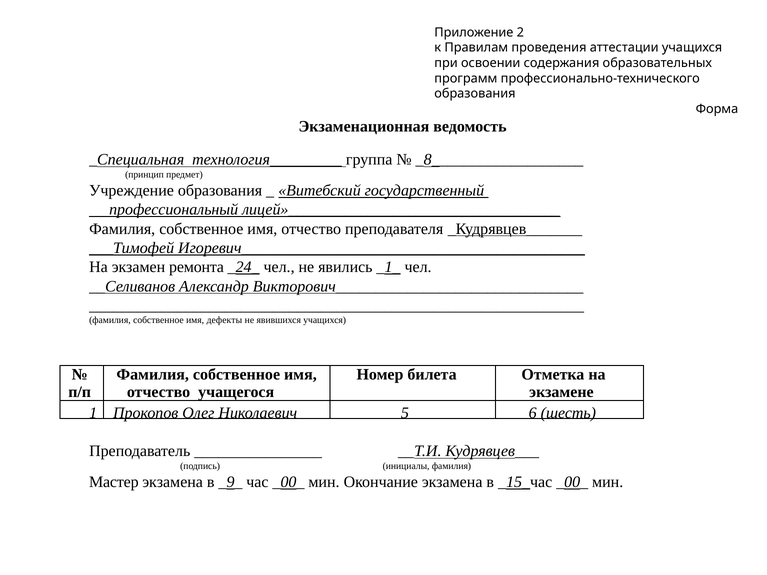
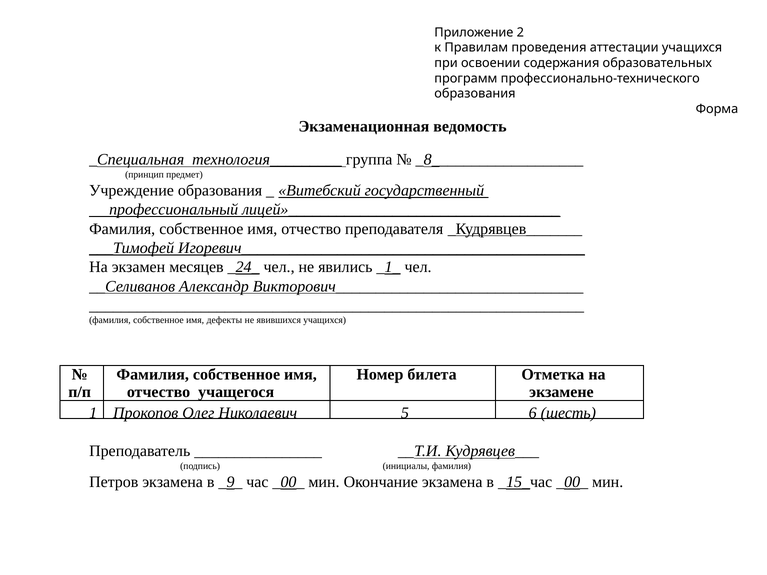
ремонта: ремонта -> месяцев
Мастер: Мастер -> Петров
